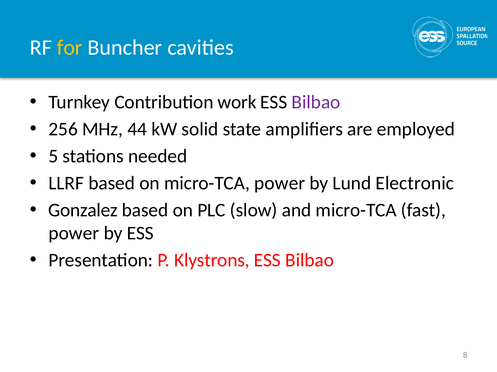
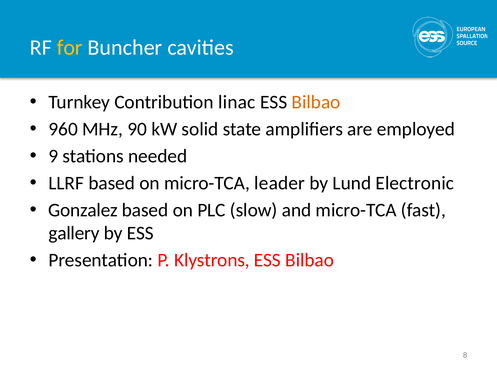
work: work -> linac
Bilbao at (316, 102) colour: purple -> orange
256: 256 -> 960
44: 44 -> 90
5: 5 -> 9
micro-TCA power: power -> leader
power at (74, 234): power -> gallery
